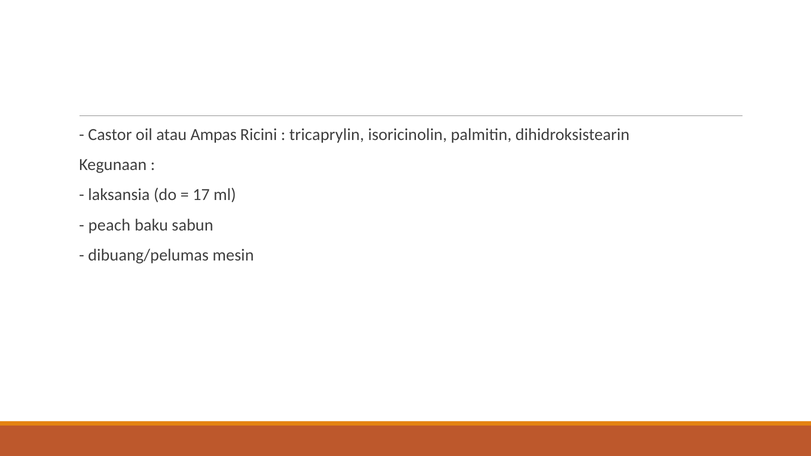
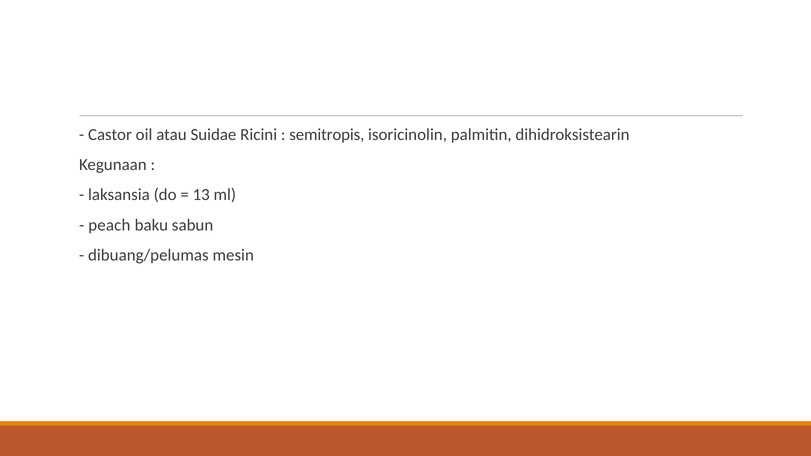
Ampas: Ampas -> Suidae
tricaprylin: tricaprylin -> semitropis
17: 17 -> 13
